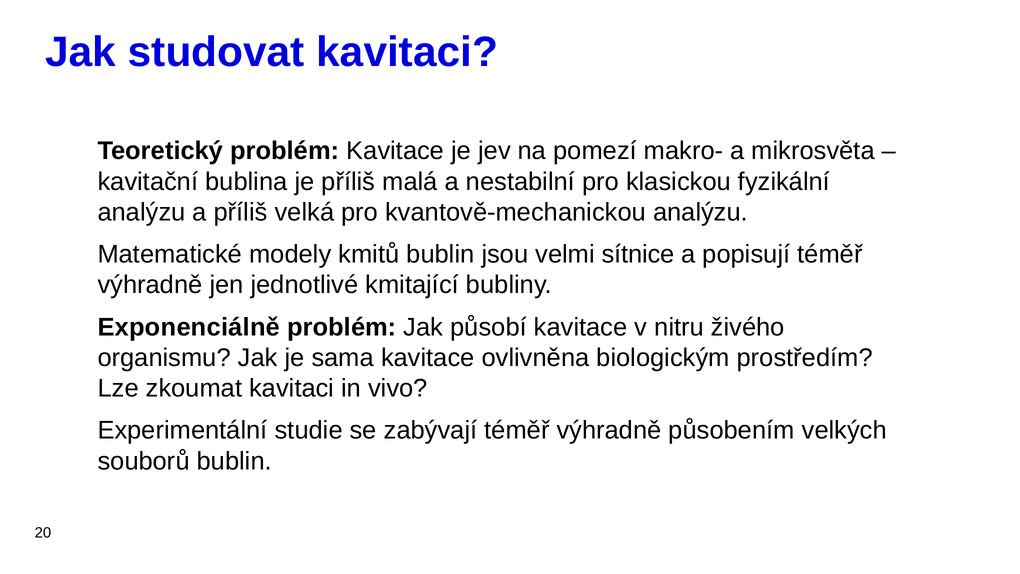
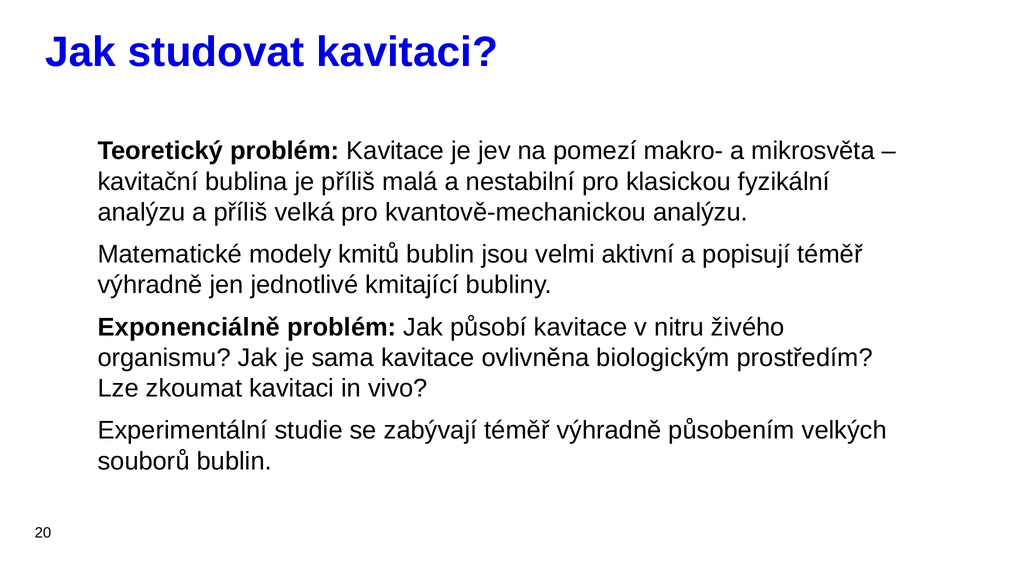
sítnice: sítnice -> aktivní
